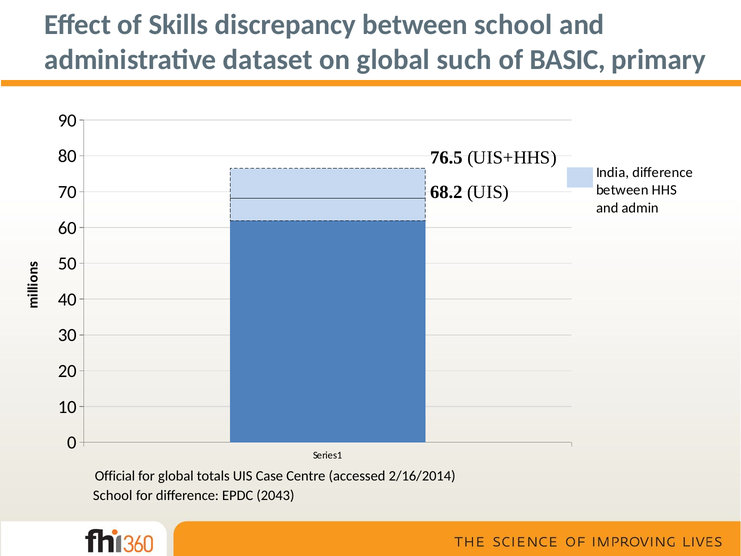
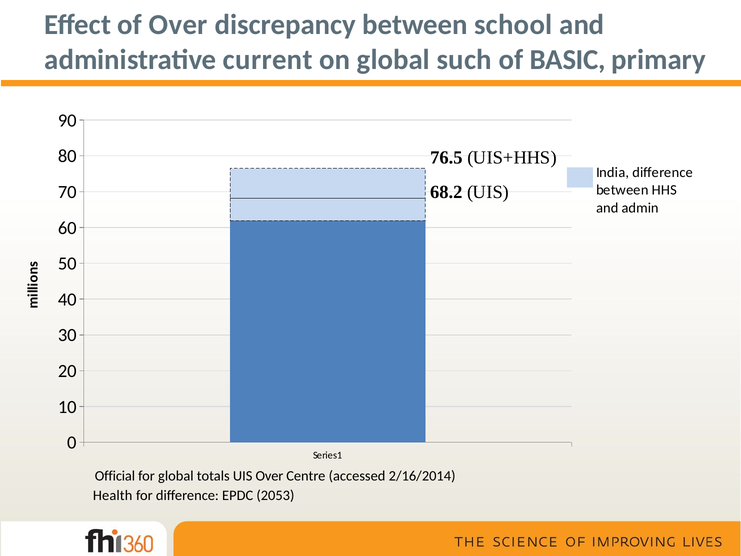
of Skills: Skills -> Over
dataset: dataset -> current
UIS Case: Case -> Over
School at (113, 496): School -> Health
2043: 2043 -> 2053
